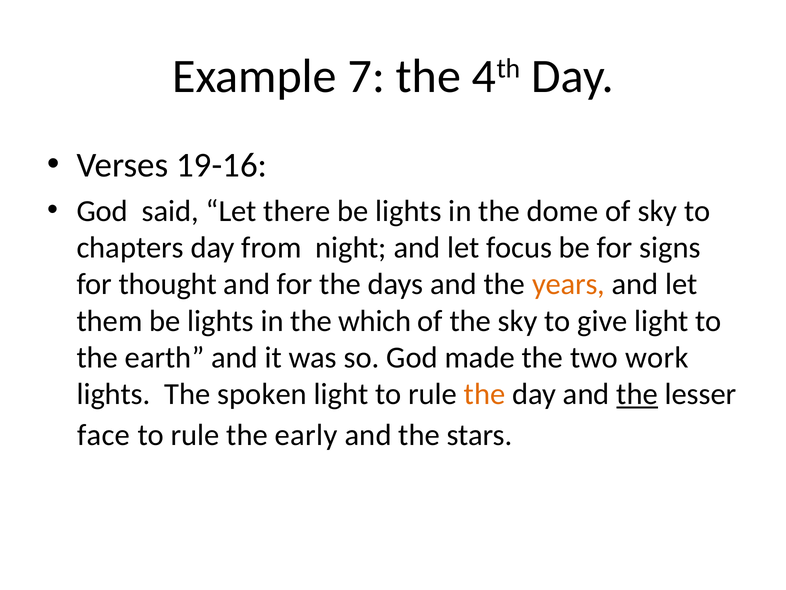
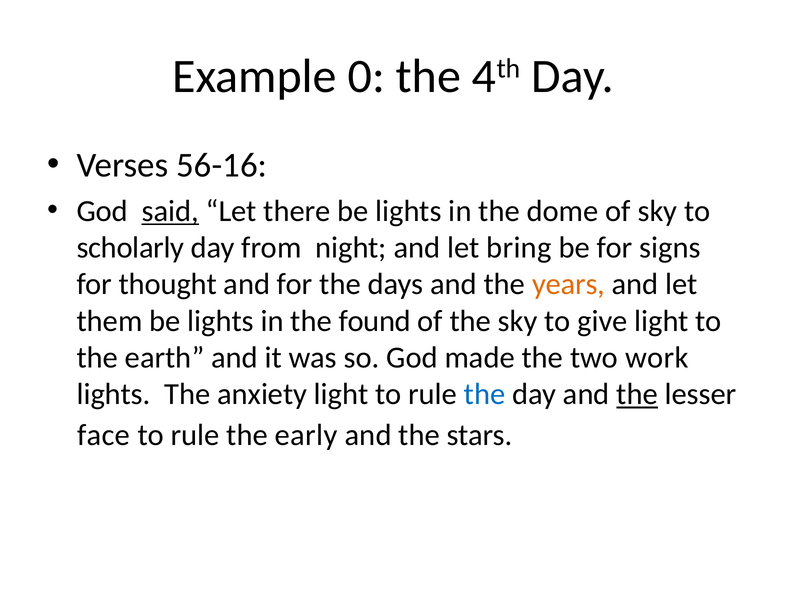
7: 7 -> 0
19-16: 19-16 -> 56-16
said underline: none -> present
chapters: chapters -> scholarly
focus: focus -> bring
which: which -> found
spoken: spoken -> anxiety
the at (485, 394) colour: orange -> blue
